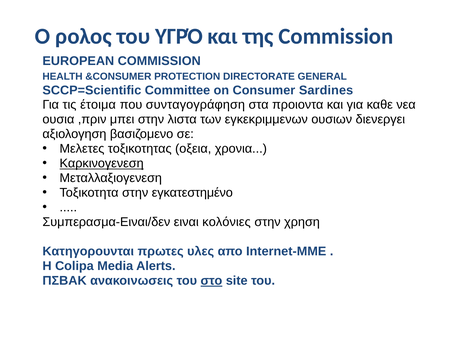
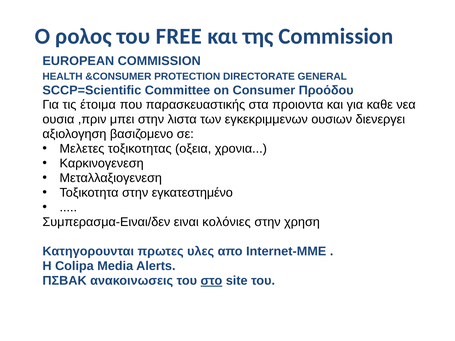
ΥΓΡΌ: ΥΓΡΌ -> FREE
Sardines: Sardines -> Προόδου
συνταγογράφηση: συνταγογράφηση -> παρασκευαστικής
Καρκινογενεση underline: present -> none
